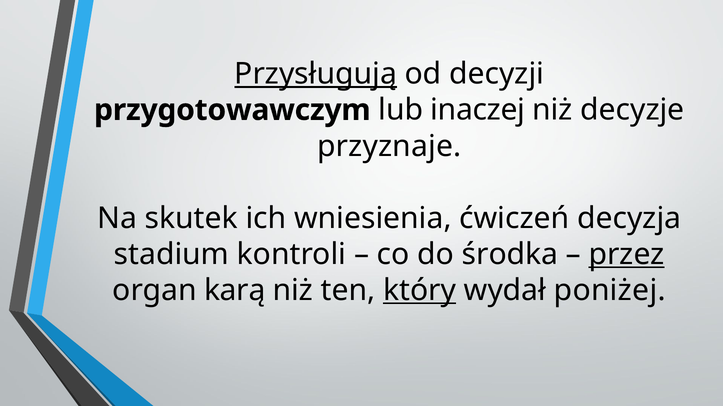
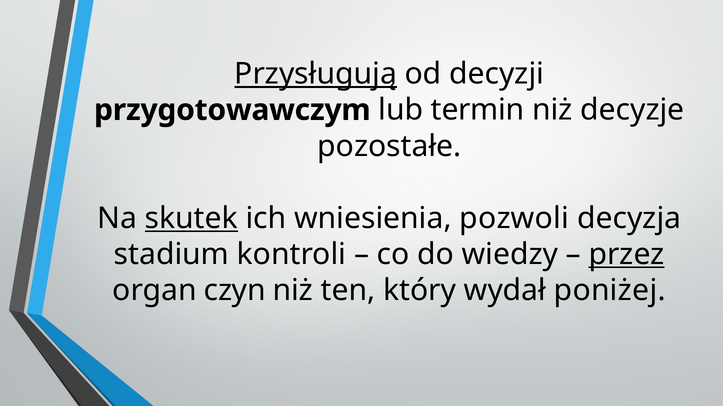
inaczej: inaczej -> termin
przyznaje: przyznaje -> pozostałe
skutek underline: none -> present
ćwiczeń: ćwiczeń -> pozwoli
środka: środka -> wiedzy
karą: karą -> czyn
który underline: present -> none
